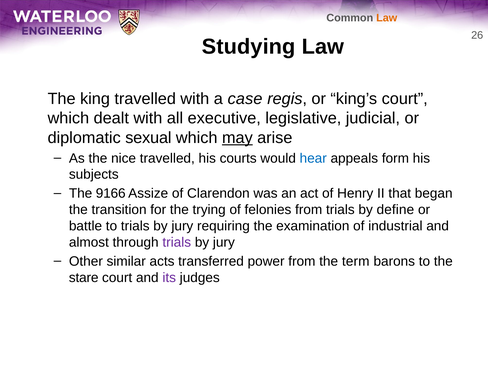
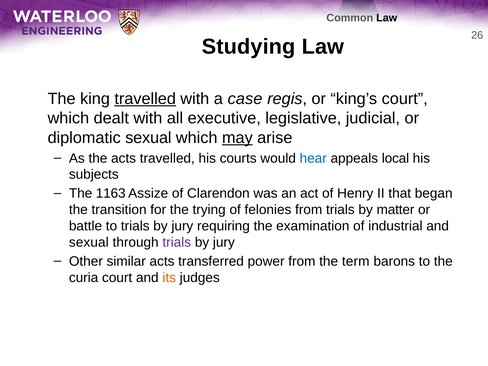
Law at (387, 18) colour: orange -> black
travelled at (145, 99) underline: none -> present
the nice: nice -> acts
form: form -> local
9166: 9166 -> 1163
define: define -> matter
almost at (89, 242): almost -> sexual
stare: stare -> curia
its colour: purple -> orange
